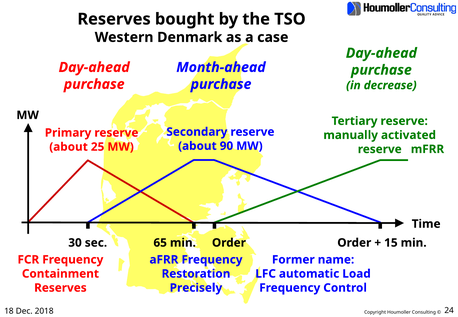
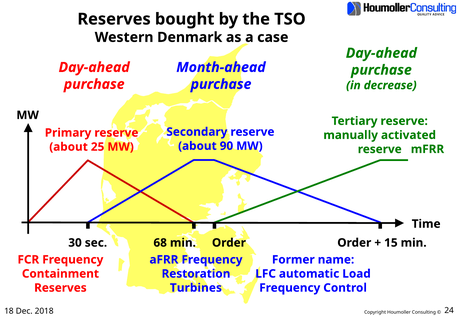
65: 65 -> 68
Precisely: Precisely -> Turbines
